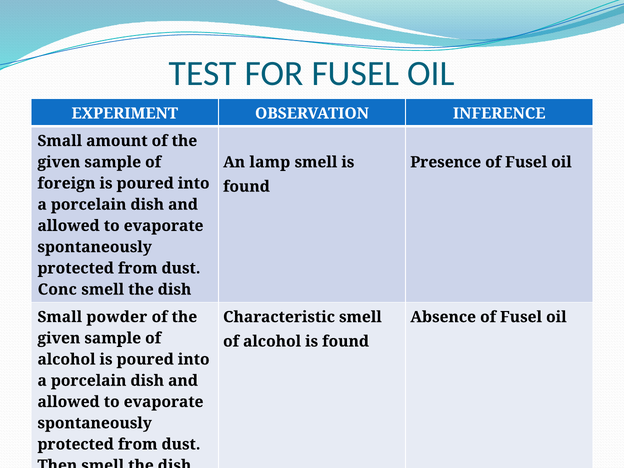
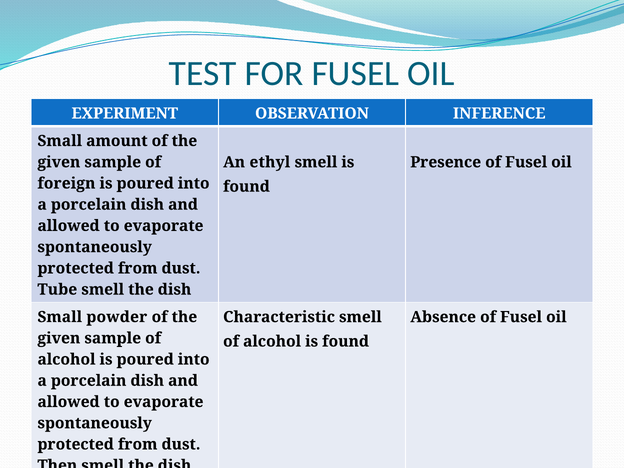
lamp: lamp -> ethyl
Conc: Conc -> Tube
